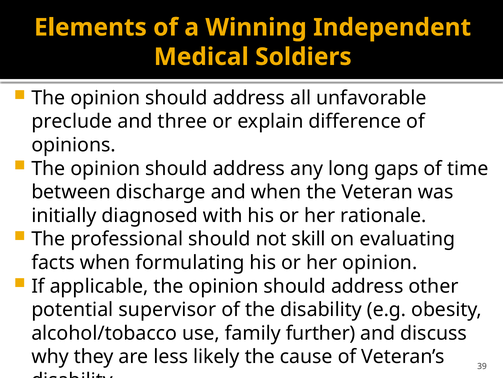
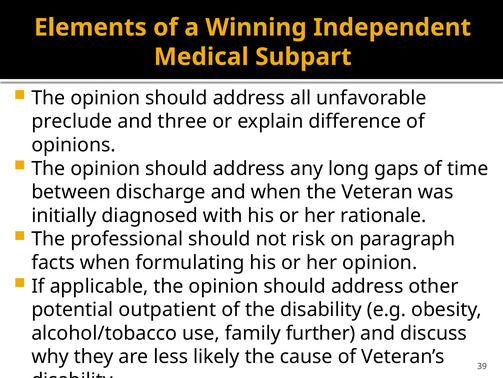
Soldiers: Soldiers -> Subpart
skill: skill -> risk
evaluating: evaluating -> paragraph
supervisor: supervisor -> outpatient
